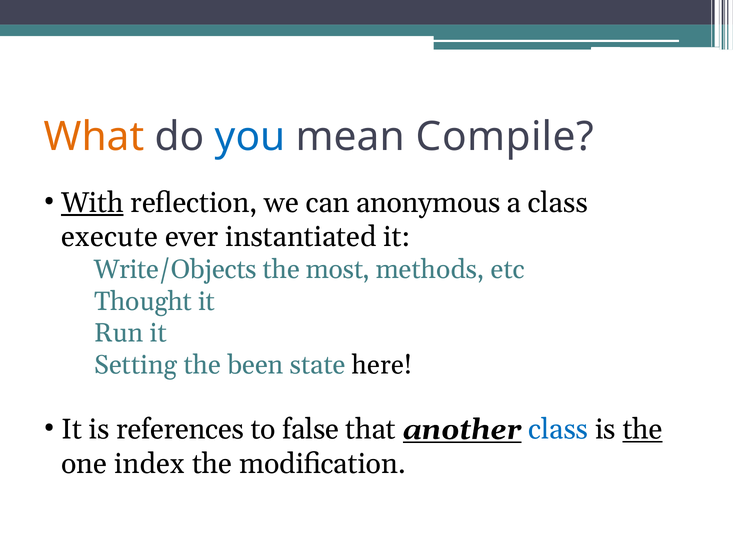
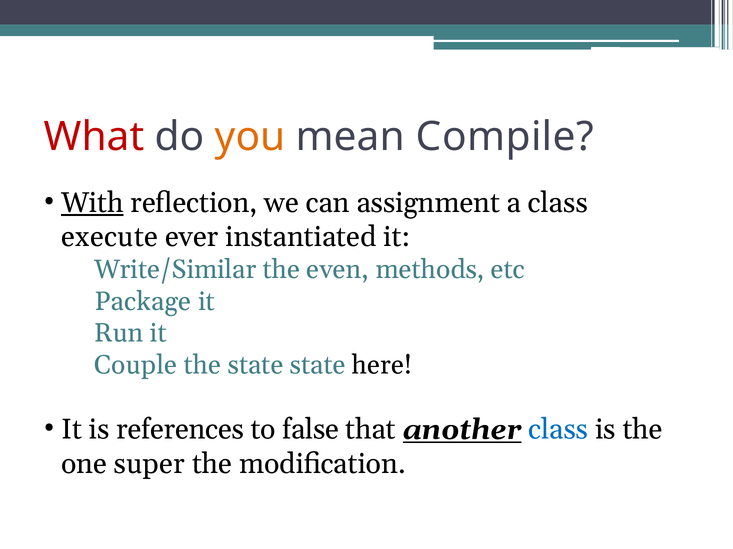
What colour: orange -> red
you colour: blue -> orange
anonymous: anonymous -> assignment
Write/Objects: Write/Objects -> Write/Similar
most: most -> even
Thought: Thought -> Package
Setting: Setting -> Couple
the been: been -> state
the at (643, 430) underline: present -> none
index: index -> super
